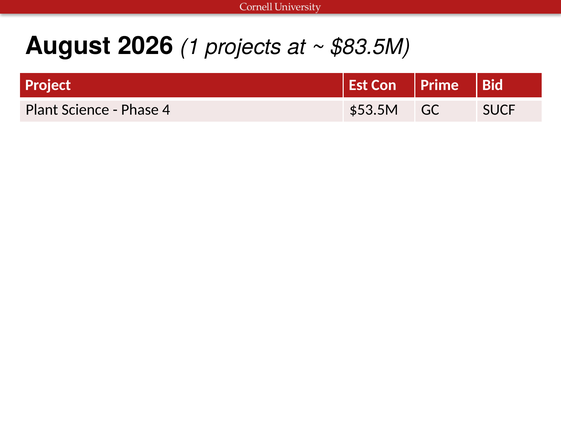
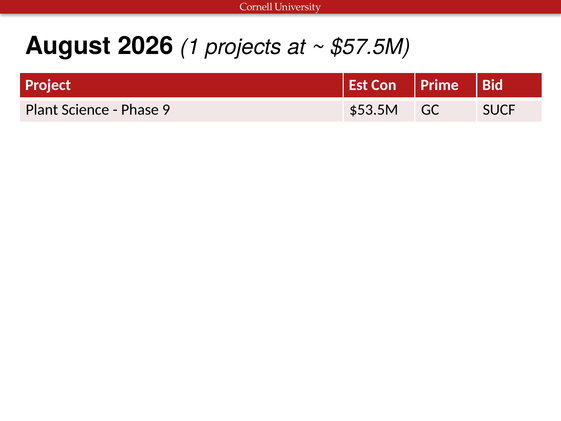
$83.5M: $83.5M -> $57.5M
4: 4 -> 9
